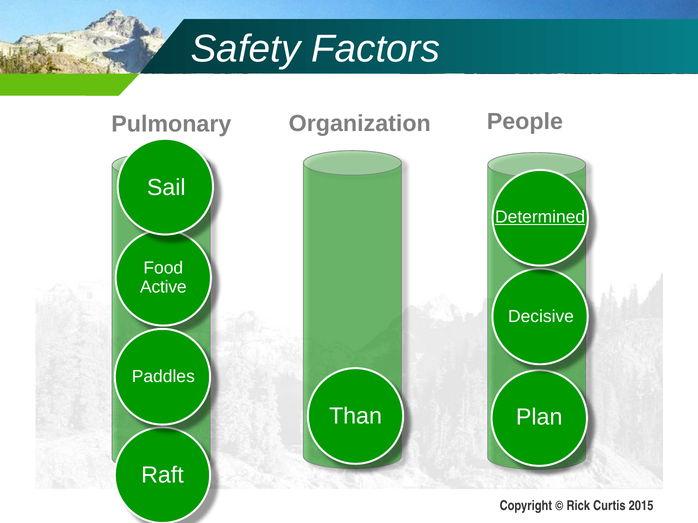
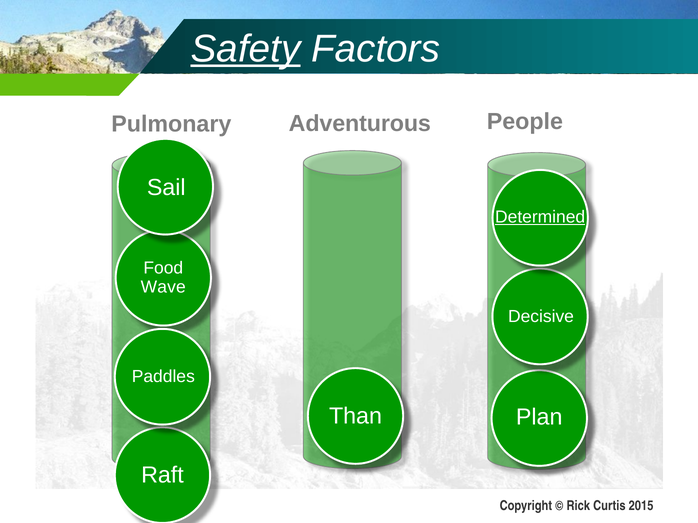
Safety underline: none -> present
Organization: Organization -> Adventurous
Active: Active -> Wave
